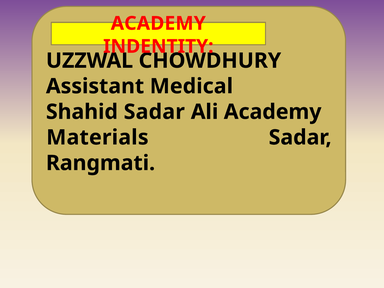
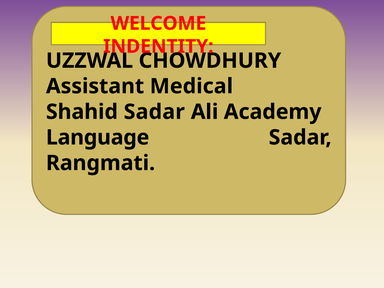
ACADEMY at (158, 23): ACADEMY -> WELCOME
Materials: Materials -> Language
